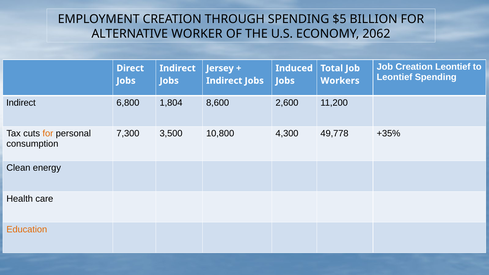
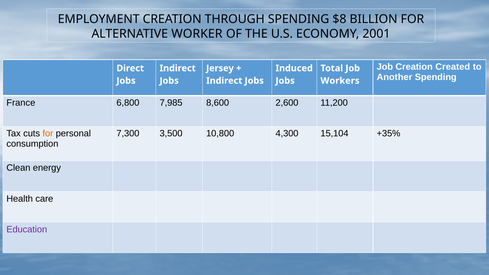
$5: $5 -> $8
2062: 2062 -> 2001
Creation Leontief: Leontief -> Created
Leontief at (395, 77): Leontief -> Another
Indirect at (21, 103): Indirect -> France
1,804: 1,804 -> 7,985
49,778: 49,778 -> 15,104
Education colour: orange -> purple
